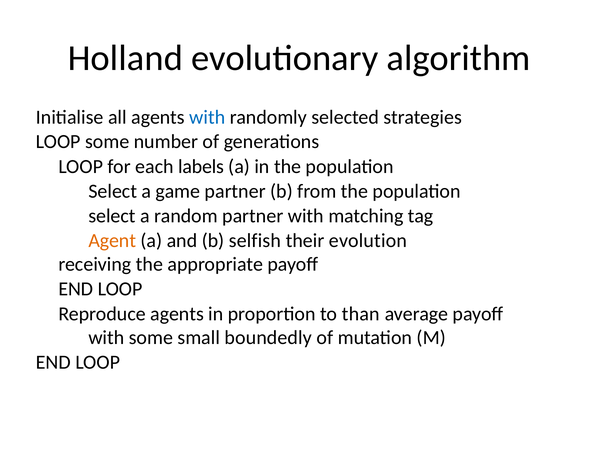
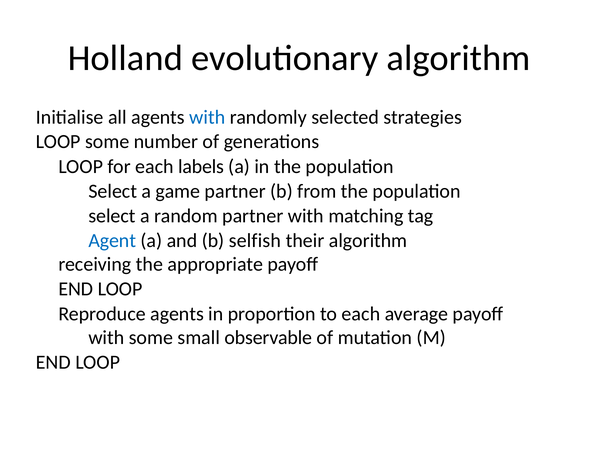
Agent colour: orange -> blue
their evolution: evolution -> algorithm
to than: than -> each
boundedly: boundedly -> observable
